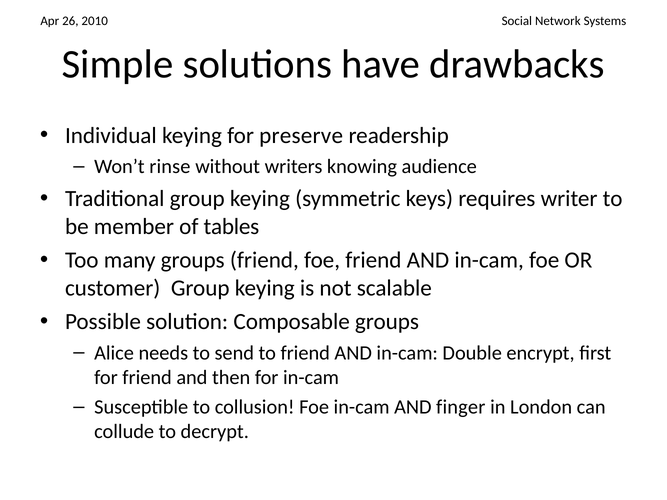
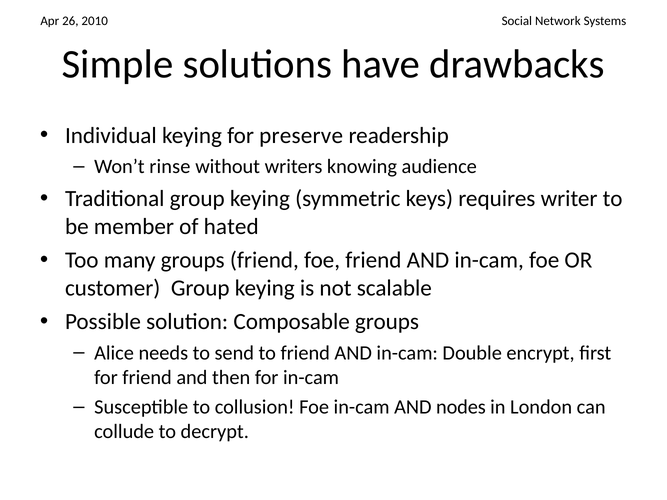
tables: tables -> hated
finger: finger -> nodes
